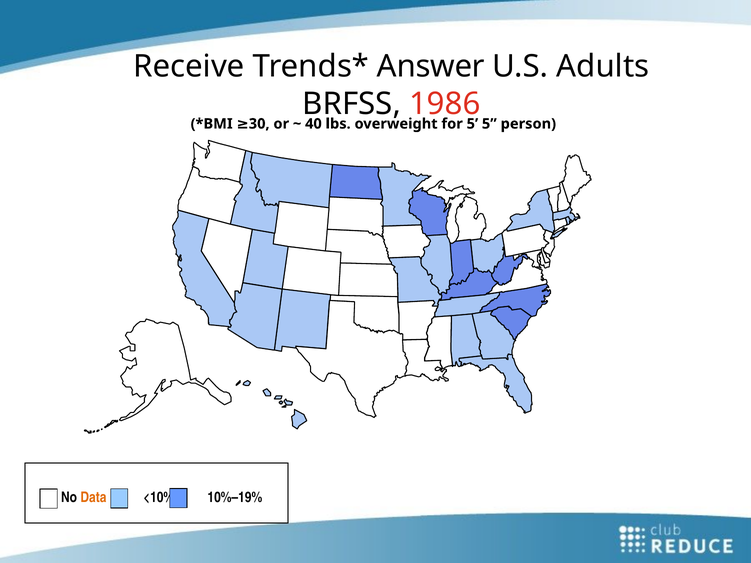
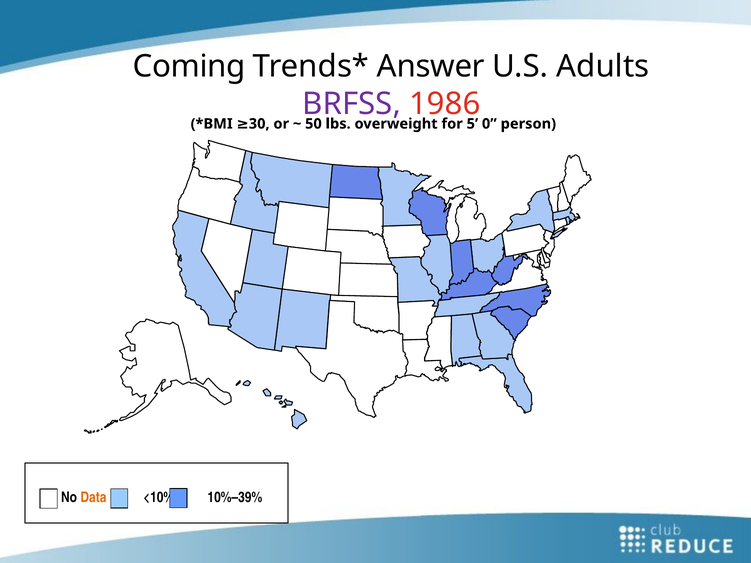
Receive: Receive -> Coming
BRFSS colour: black -> purple
40: 40 -> 50
5 5: 5 -> 0
10%–19%: 10%–19% -> 10%–39%
